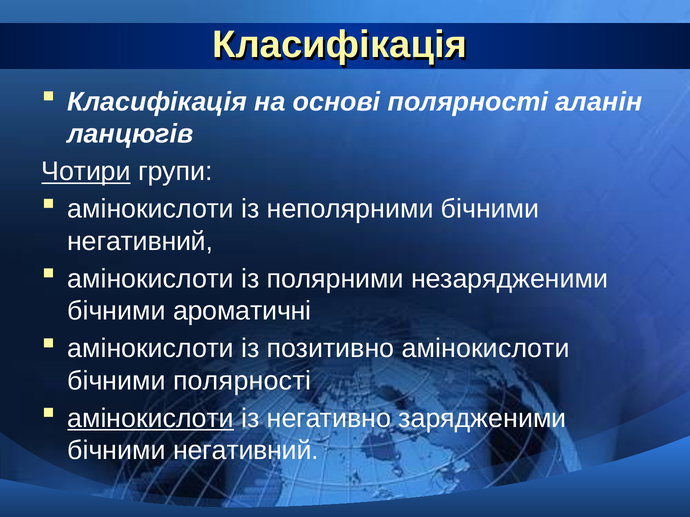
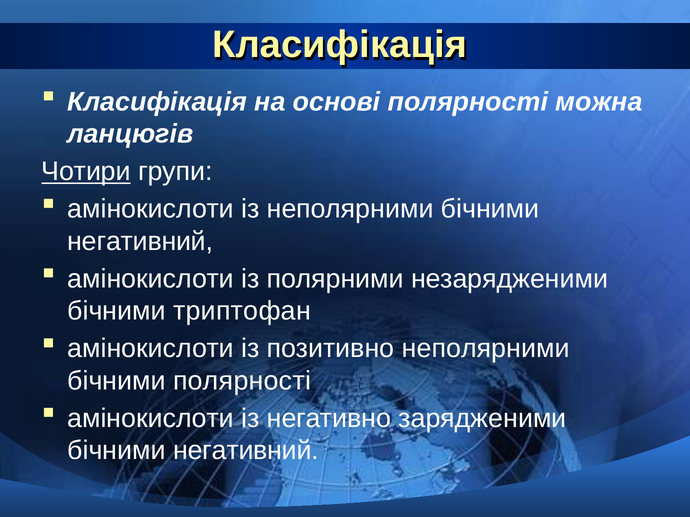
аланін: аланін -> можна
ароматичні: ароматичні -> триптофан
позитивно амінокислоти: амінокислоти -> неполярними
амінокислоти at (151, 419) underline: present -> none
